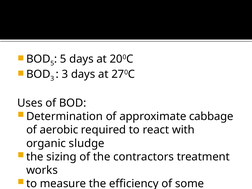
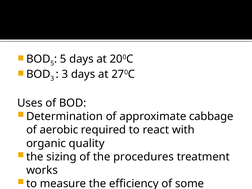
sludge: sludge -> quality
contractors: contractors -> procedures
